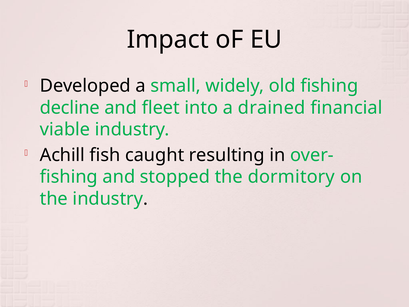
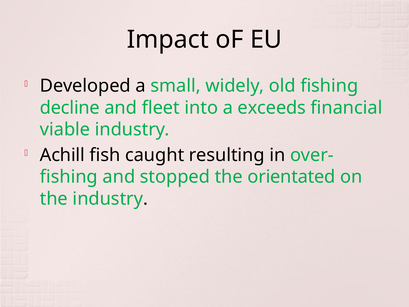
drained: drained -> exceeds
dormitory: dormitory -> orientated
